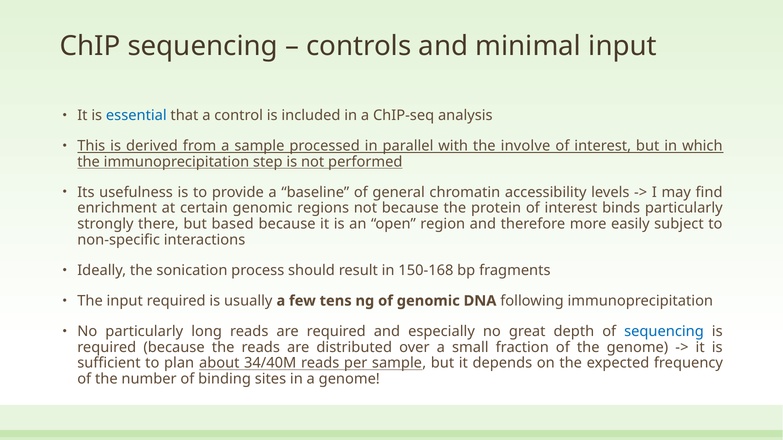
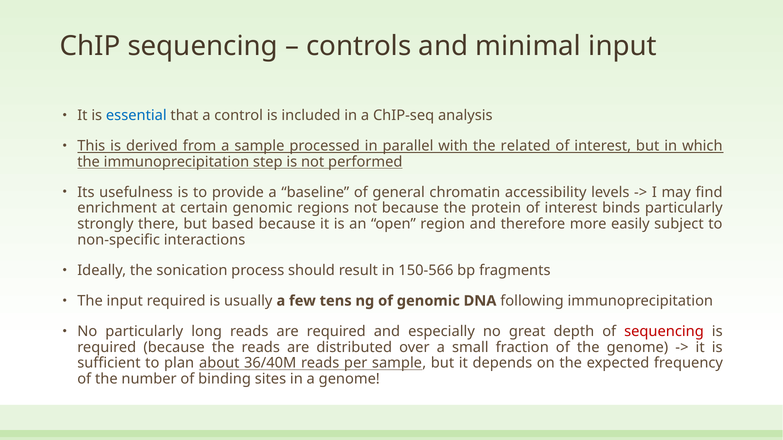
involve: involve -> related
150-168: 150-168 -> 150-566
sequencing at (664, 332) colour: blue -> red
34/40M: 34/40M -> 36/40M
